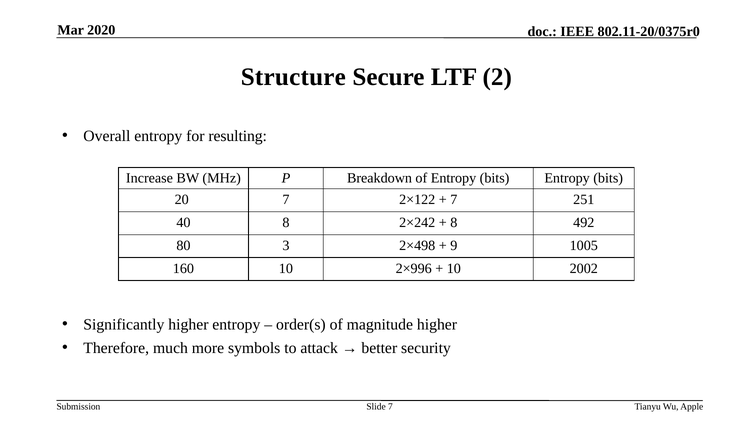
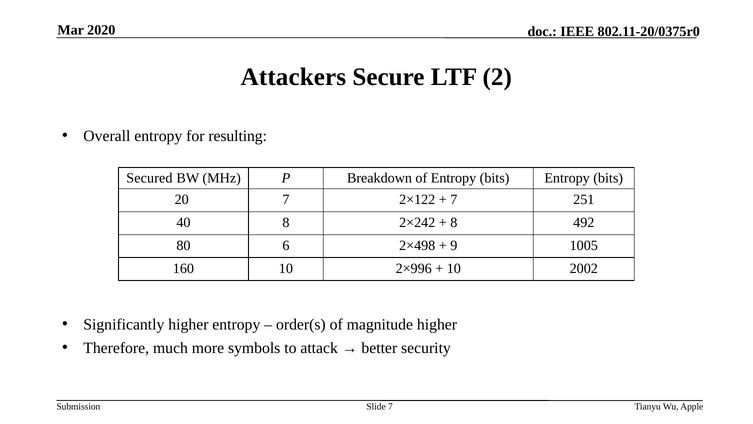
Structure: Structure -> Attackers
Increase: Increase -> Secured
3: 3 -> 6
